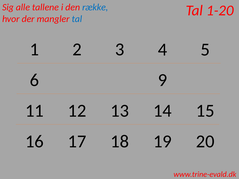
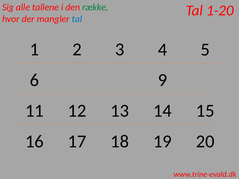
række colour: blue -> green
